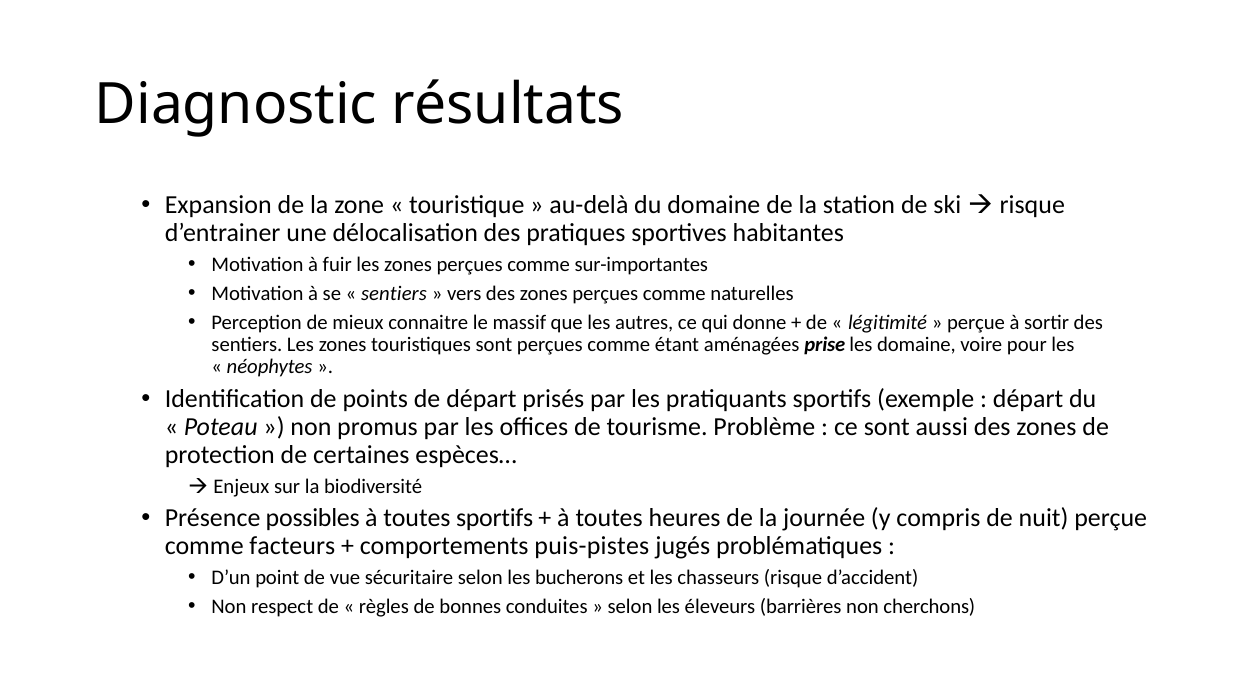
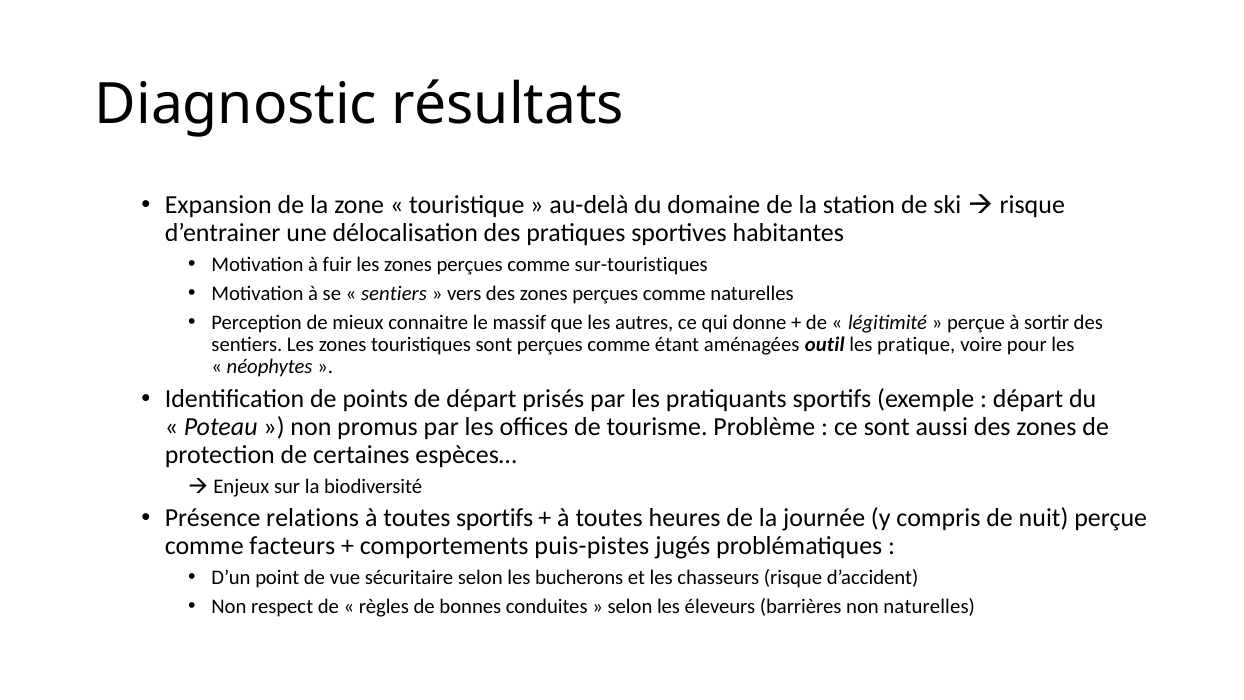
sur-importantes: sur-importantes -> sur-touristiques
prise: prise -> outil
les domaine: domaine -> pratique
possibles: possibles -> relations
non cherchons: cherchons -> naturelles
